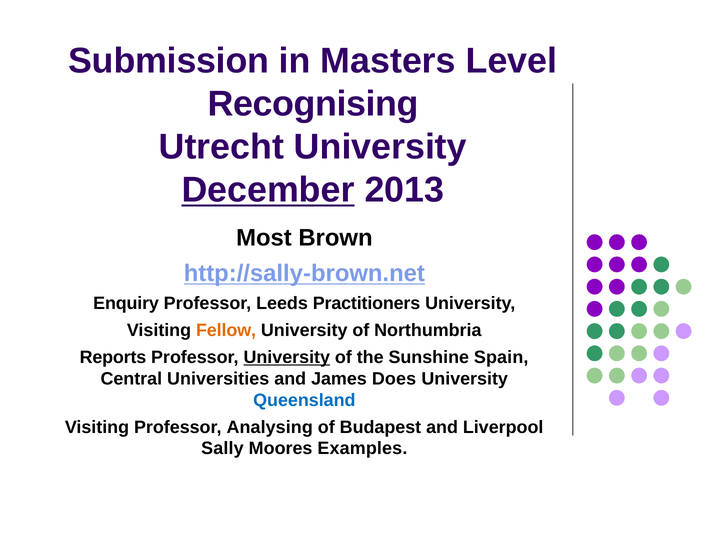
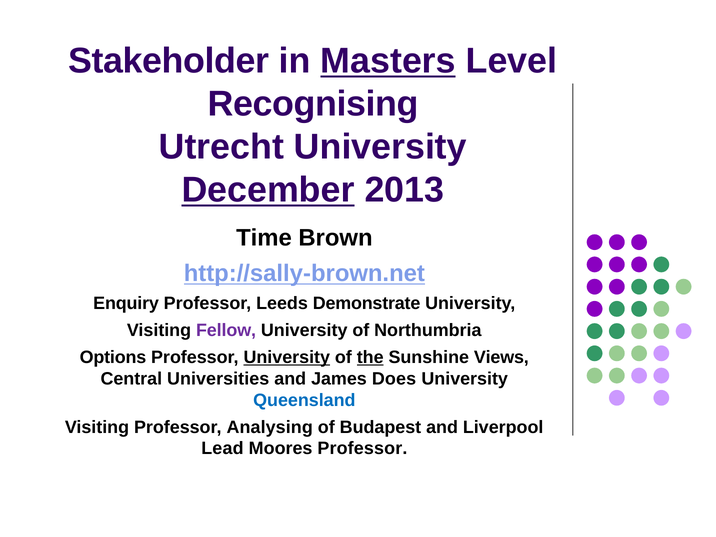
Submission: Submission -> Stakeholder
Masters underline: none -> present
Most: Most -> Time
Practitioners: Practitioners -> Demonstrate
Fellow colour: orange -> purple
Reports: Reports -> Options
the underline: none -> present
Spain: Spain -> Views
Sally: Sally -> Lead
Moores Examples: Examples -> Professor
